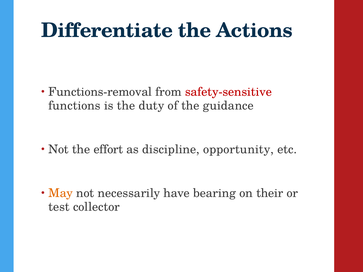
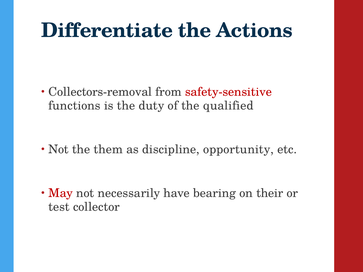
Functions-removal: Functions-removal -> Collectors-removal
guidance: guidance -> qualified
effort: effort -> them
May colour: orange -> red
